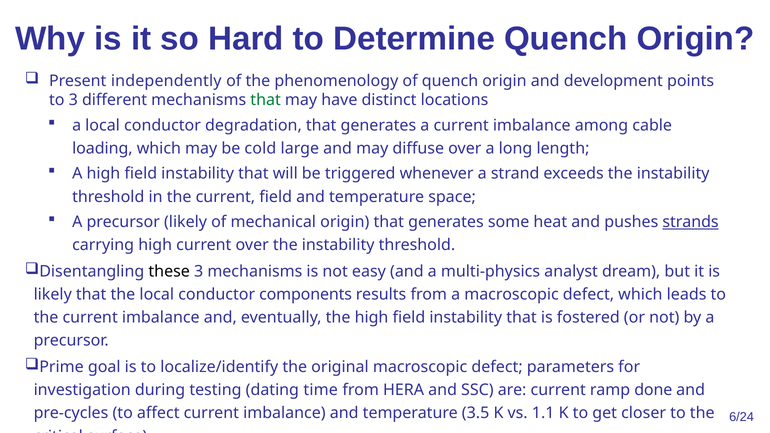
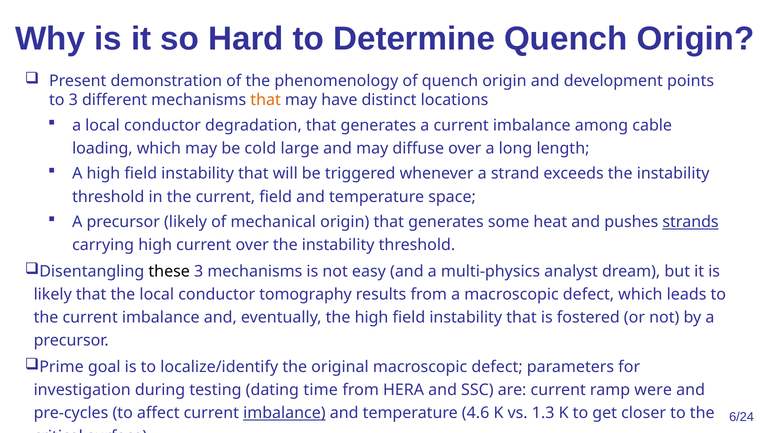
independently: independently -> demonstration
that at (266, 100) colour: green -> orange
components: components -> tomography
done: done -> were
imbalance at (284, 413) underline: none -> present
3.5: 3.5 -> 4.6
1.1: 1.1 -> 1.3
